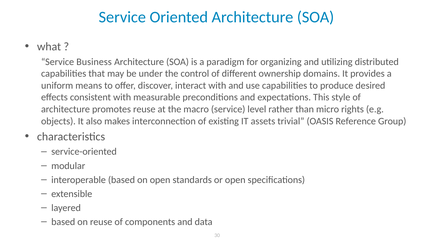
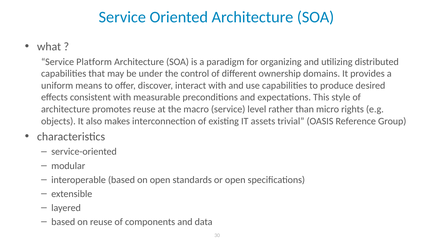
Business: Business -> Platform
